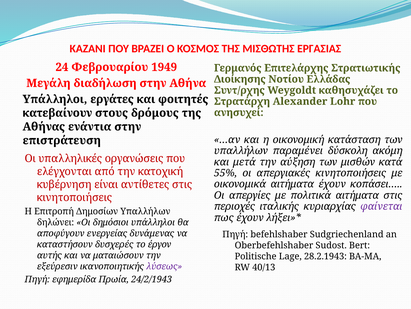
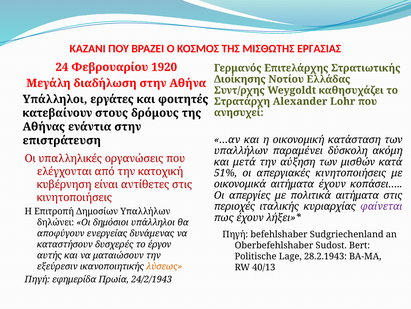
1949: 1949 -> 1920
55%: 55% -> 51%
λύσεως colour: purple -> orange
